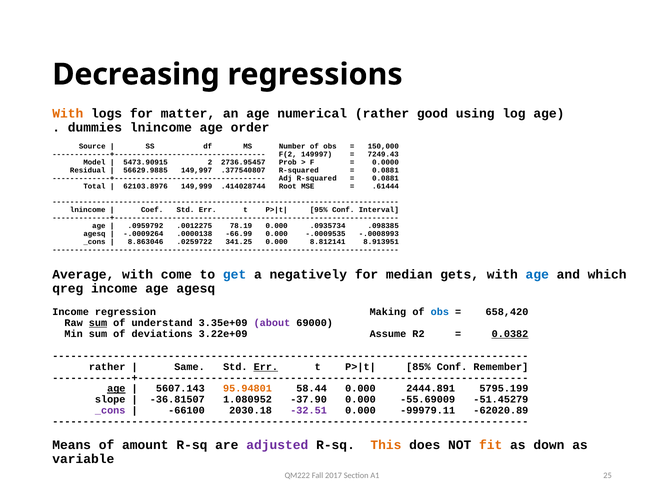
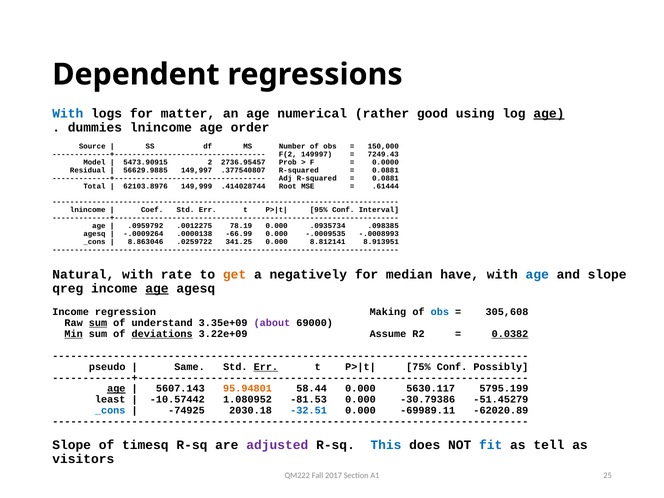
Decreasing: Decreasing -> Dependent
With at (68, 114) colour: orange -> blue
age at (549, 114) underline: none -> present
Average: Average -> Natural
come: come -> rate
get colour: blue -> orange
gets: gets -> have
and which: which -> slope
age at (157, 289) underline: none -> present
658,420: 658,420 -> 305,608
Min underline: none -> present
deviations underline: none -> present
rather at (107, 367): rather -> pseudo
85%: 85% -> 75%
Remember: Remember -> Possibly
2444.891: 2444.891 -> 5630.117
slope: slope -> least
-36.81507: -36.81507 -> -10.57442
-37.90: -37.90 -> -81.53
-55.69009: -55.69009 -> -30.79386
_cons at (110, 411) colour: purple -> blue
-66100: -66100 -> -74925
-32.51 colour: purple -> blue
-99979.11: -99979.11 -> -69989.11
Means at (72, 445): Means -> Slope
amount: amount -> timesq
This colour: orange -> blue
fit colour: orange -> blue
down: down -> tell
variable: variable -> visitors
